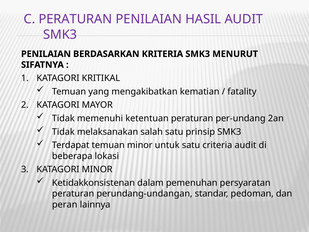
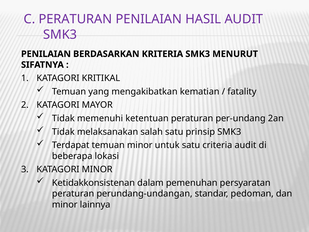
peran at (65, 204): peran -> minor
